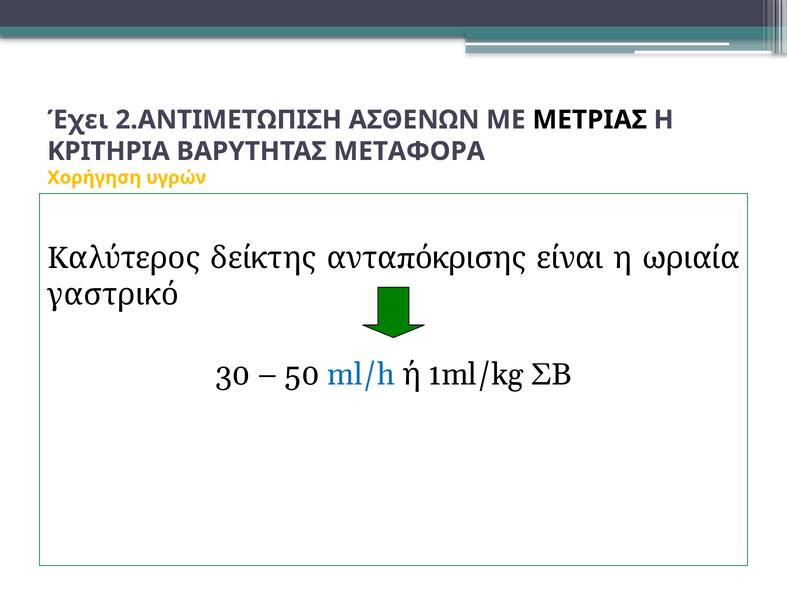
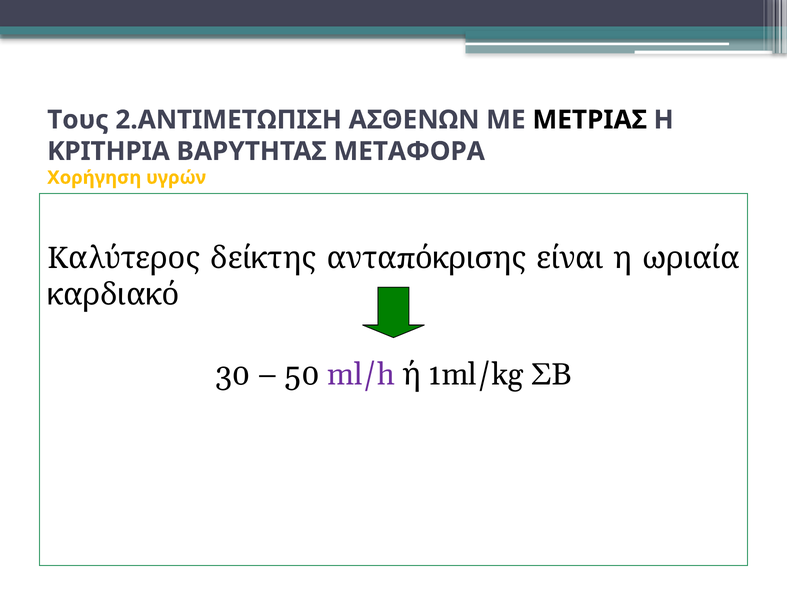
Έχει: Έχει -> Τους
γαστρικό: γαστρικό -> καρδιακό
ml/h colour: blue -> purple
